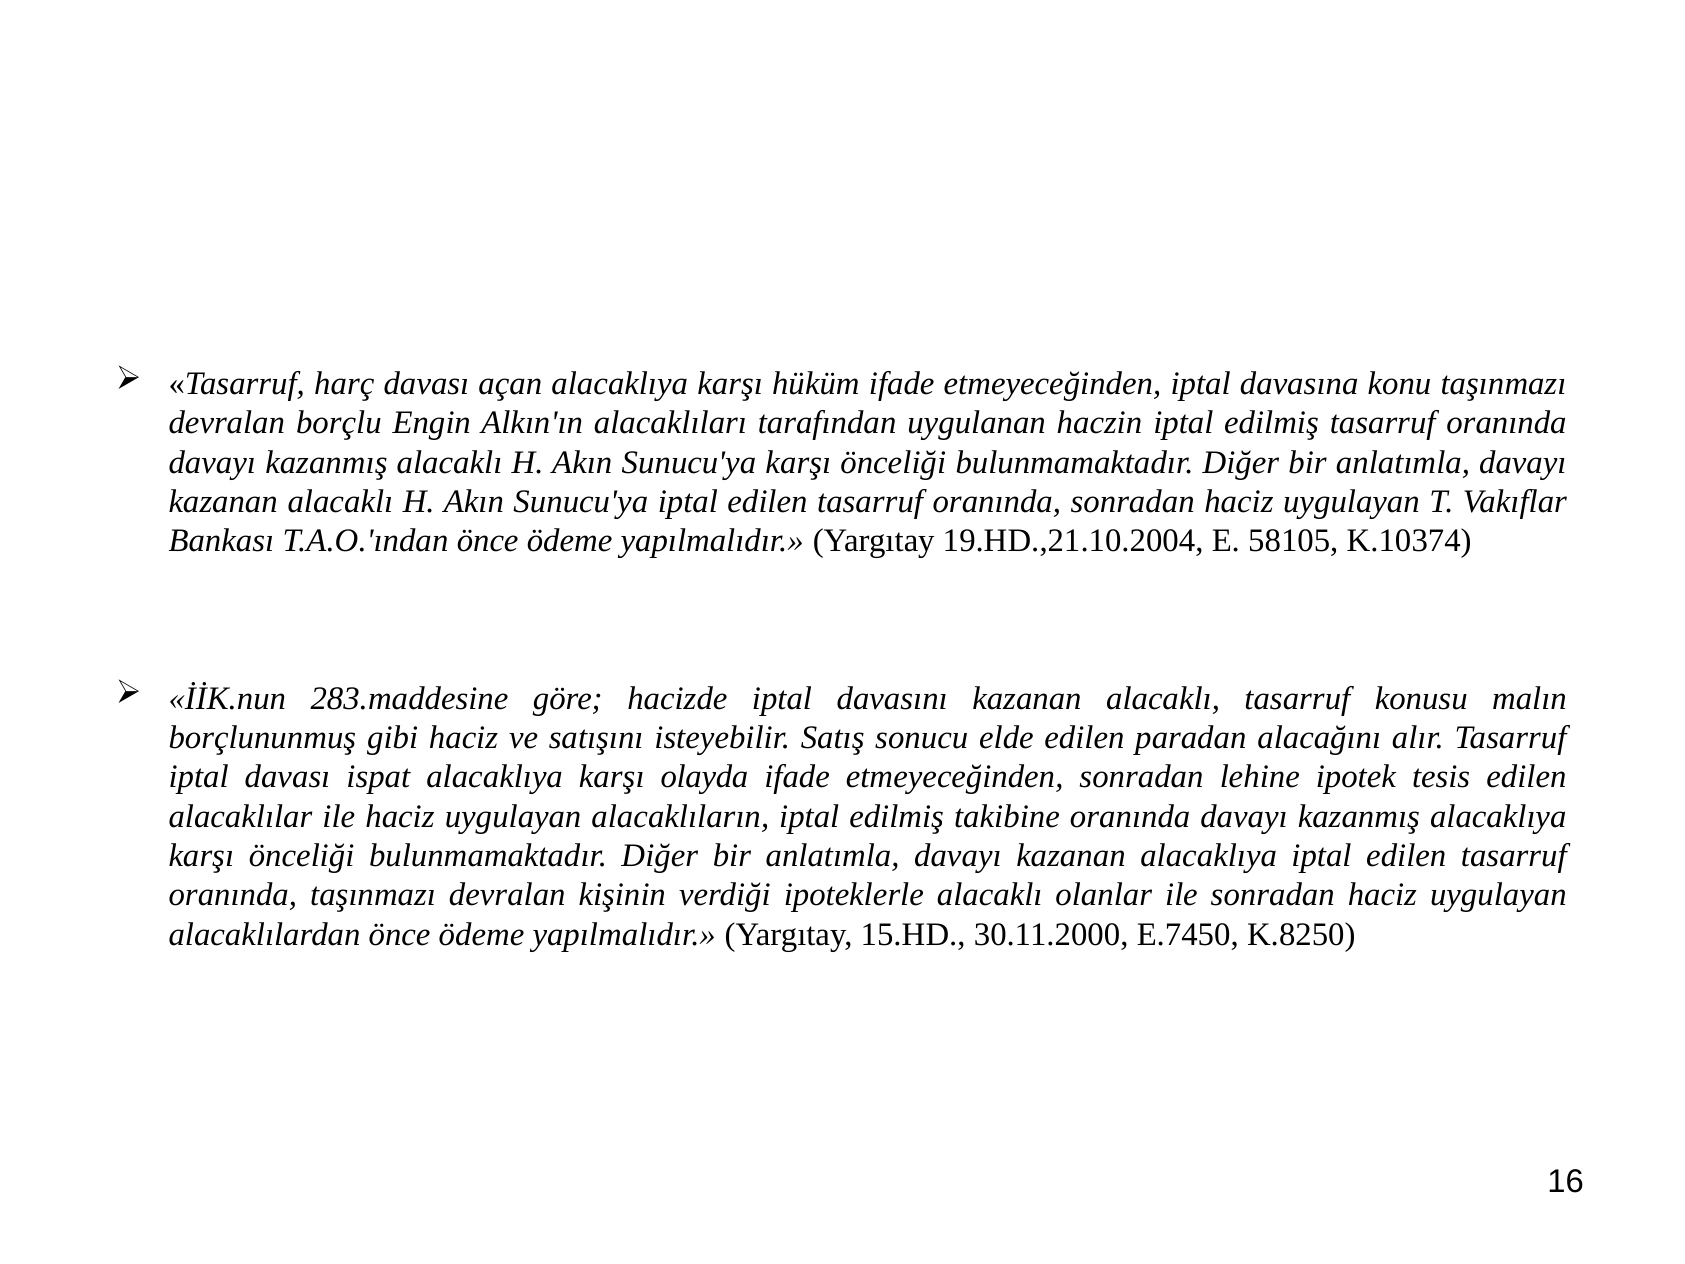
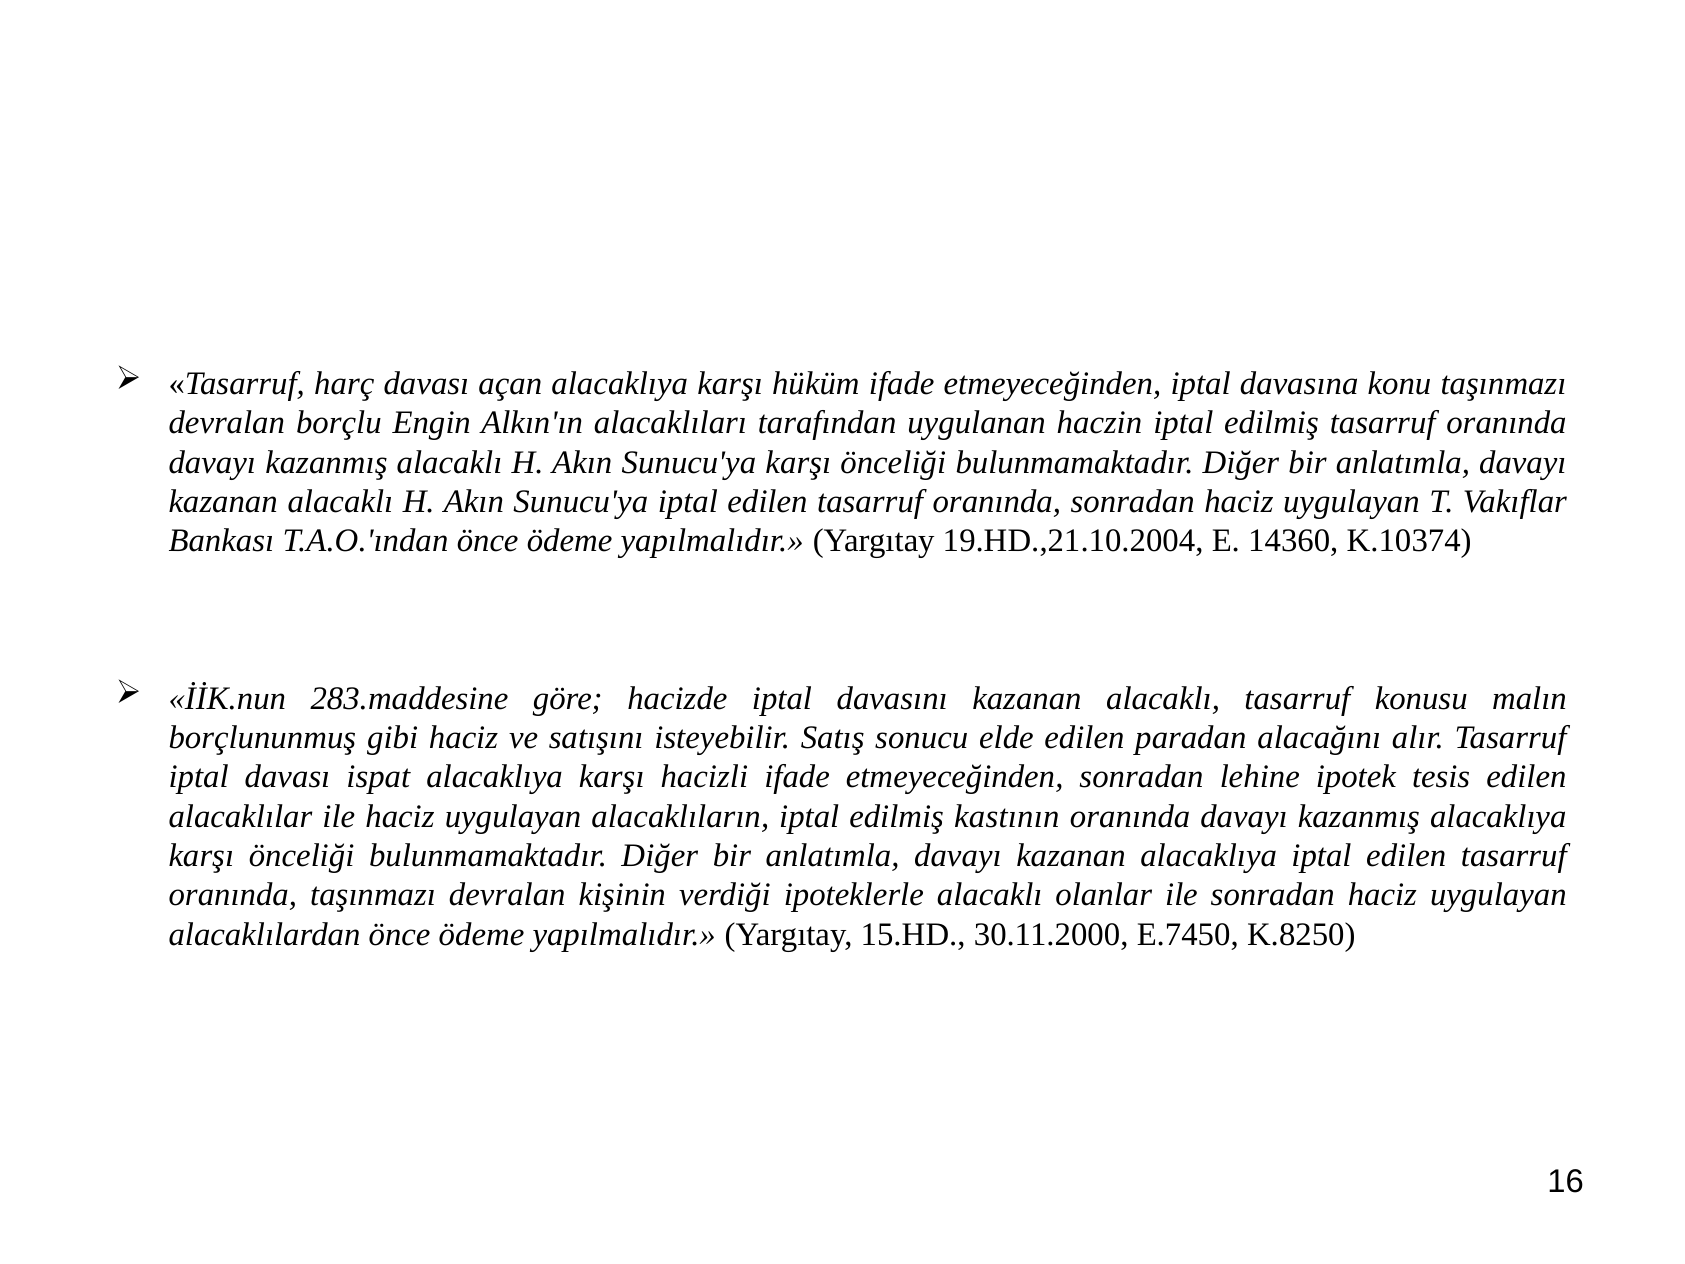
58105: 58105 -> 14360
olayda: olayda -> hacizli
takibine: takibine -> kastının
